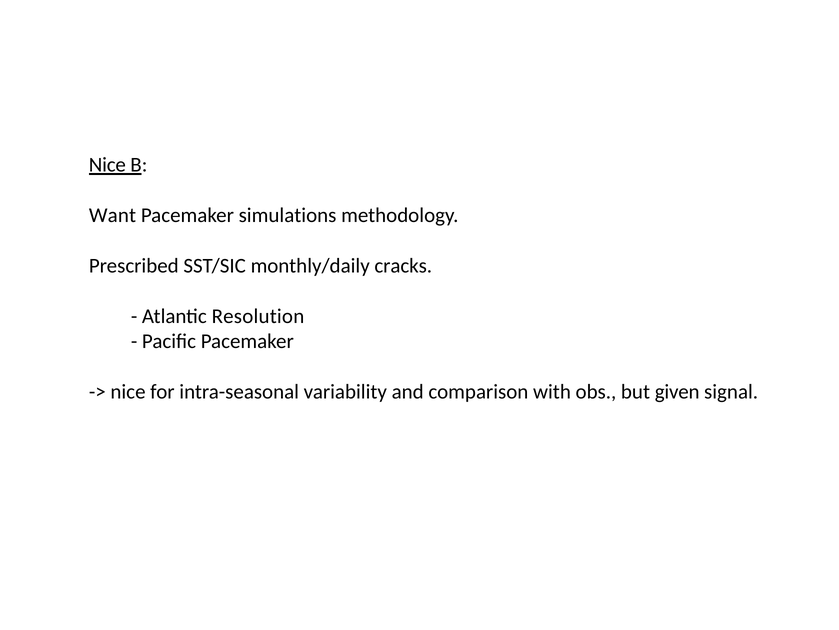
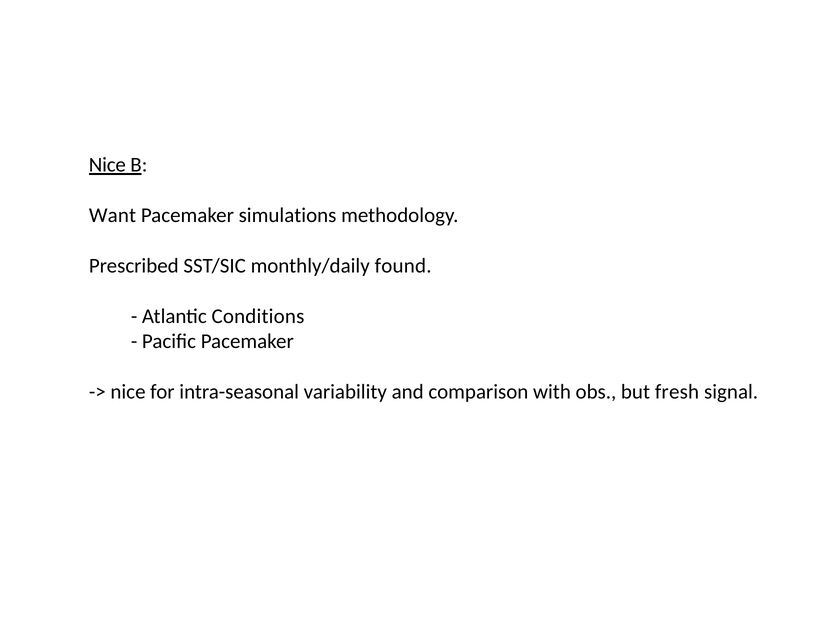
cracks: cracks -> found
Resolution: Resolution -> Conditions
given: given -> fresh
